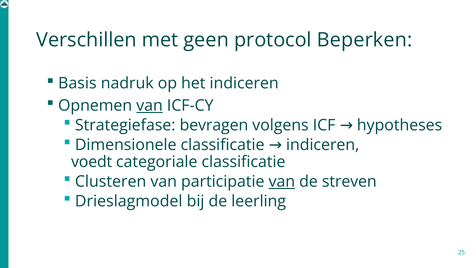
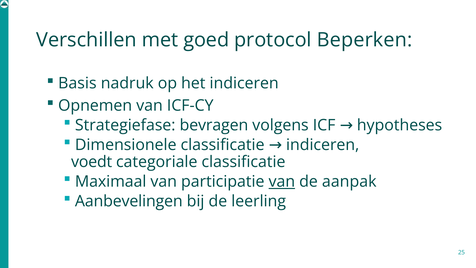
geen: geen -> goed
van at (150, 105) underline: present -> none
Clusteren: Clusteren -> Maximaal
streven: streven -> aanpak
Drieslagmodel: Drieslagmodel -> Aanbevelingen
